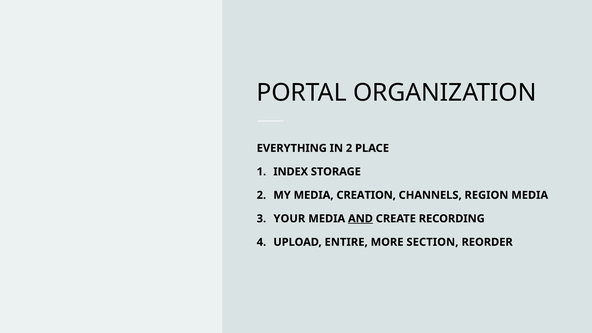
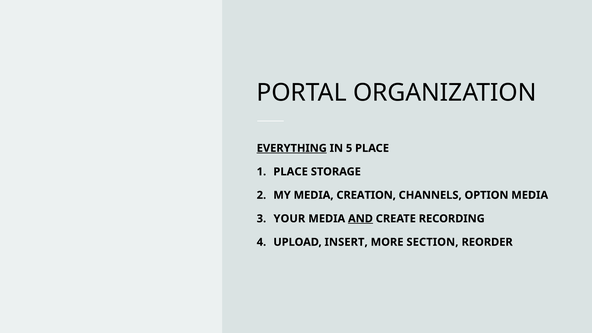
EVERYTHING underline: none -> present
IN 2: 2 -> 5
1 INDEX: INDEX -> PLACE
REGION: REGION -> OPTION
ENTIRE: ENTIRE -> INSERT
